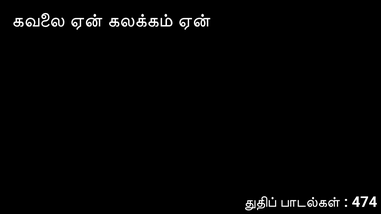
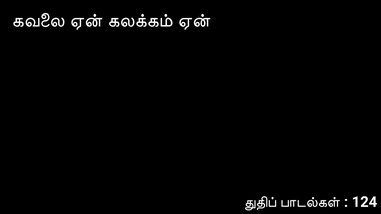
474: 474 -> 124
